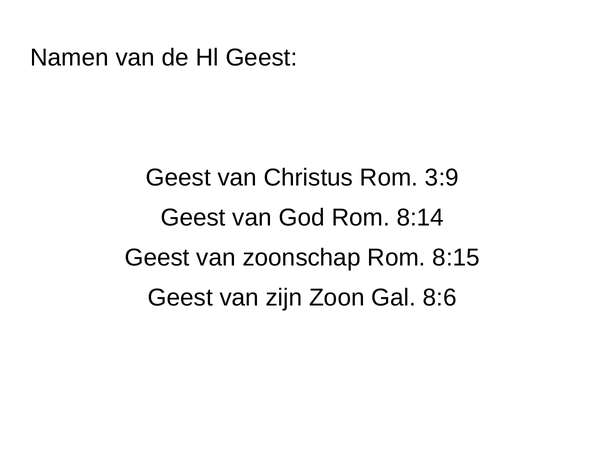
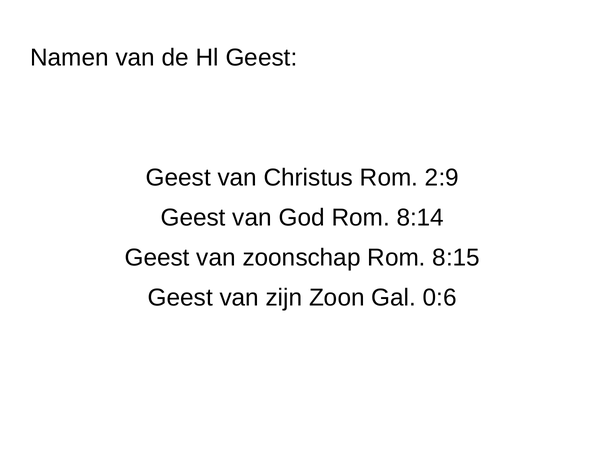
3:9: 3:9 -> 2:9
8:6: 8:6 -> 0:6
